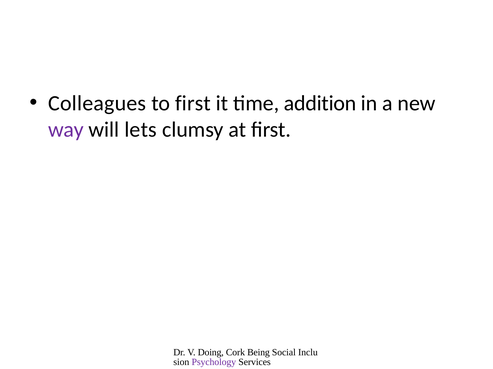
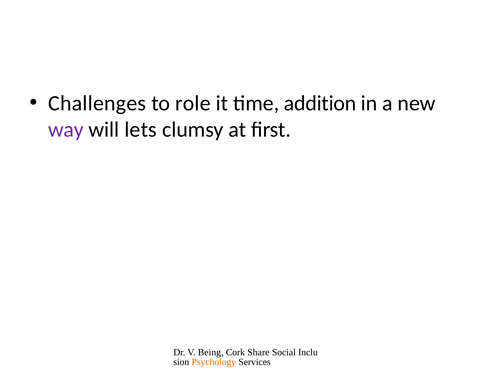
Colleagues: Colleagues -> Challenges
to first: first -> role
Doing: Doing -> Being
Being: Being -> Share
Psychology colour: purple -> orange
